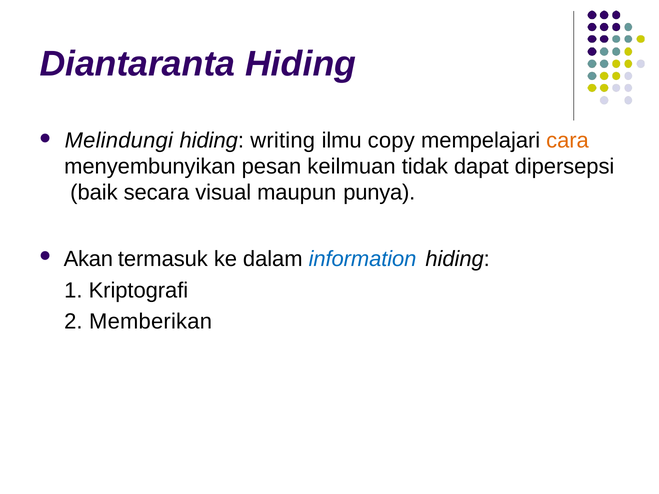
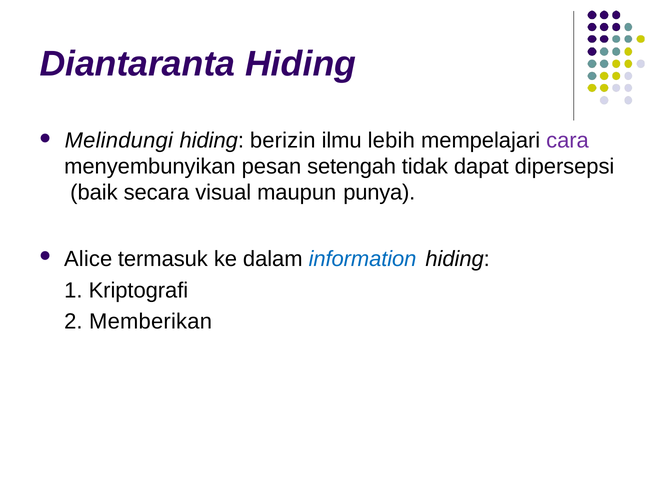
writing: writing -> berizin
copy: copy -> lebih
cara colour: orange -> purple
keilmuan: keilmuan -> setengah
Akan: Akan -> Alice
